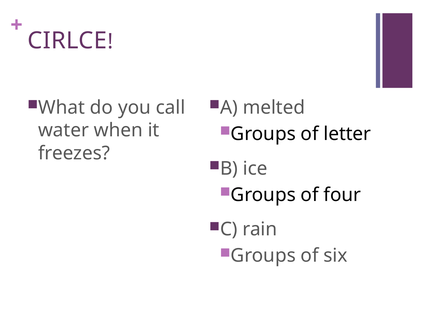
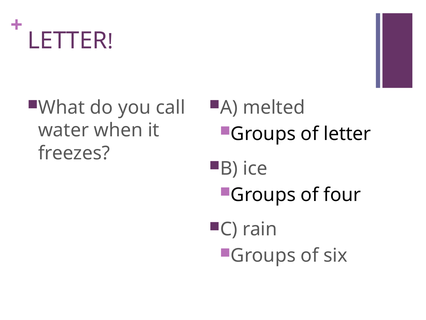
CIRLCE at (67, 41): CIRLCE -> LETTER
